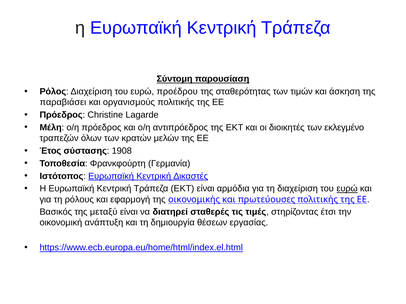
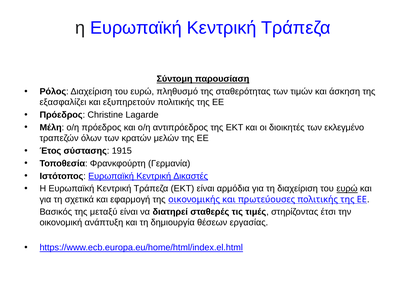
προέδρου: προέδρου -> πληθυσμό
παραβιάσει: παραβιάσει -> εξασφαλίζει
οργανισμούς: οργανισμούς -> εξυπηρετούν
1908: 1908 -> 1915
ρόλους: ρόλους -> σχετικά
